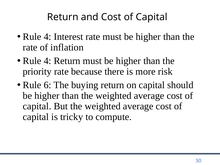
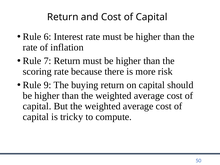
4 at (48, 37): 4 -> 6
4 at (48, 61): 4 -> 7
priority: priority -> scoring
6: 6 -> 9
